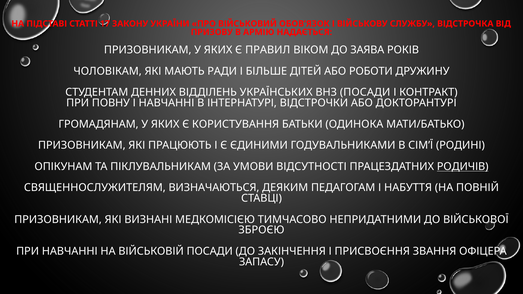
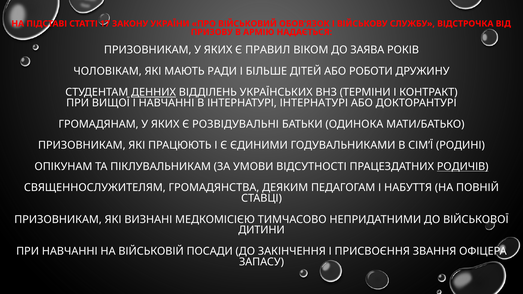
ДЕННИХ underline: none -> present
ВНЗ ПОСАДИ: ПОСАДИ -> ТЕРМІНИ
ПОВНУ: ПОВНУ -> ВИЩОЇ
ІНТЕРНАТУРІ ВІДСТРОЧКИ: ВІДСТРОЧКИ -> ІНТЕРНАТУРІ
КОРИСТУВАННЯ: КОРИСТУВАННЯ -> РОЗВІДУВАЛЬНІ
ВИЗНАЧАЮТЬСЯ: ВИЗНАЧАЮТЬСЯ -> ГРОМАДЯНСТВА
ЗБРОЄЮ: ЗБРОЄЮ -> ДИТИНИ
